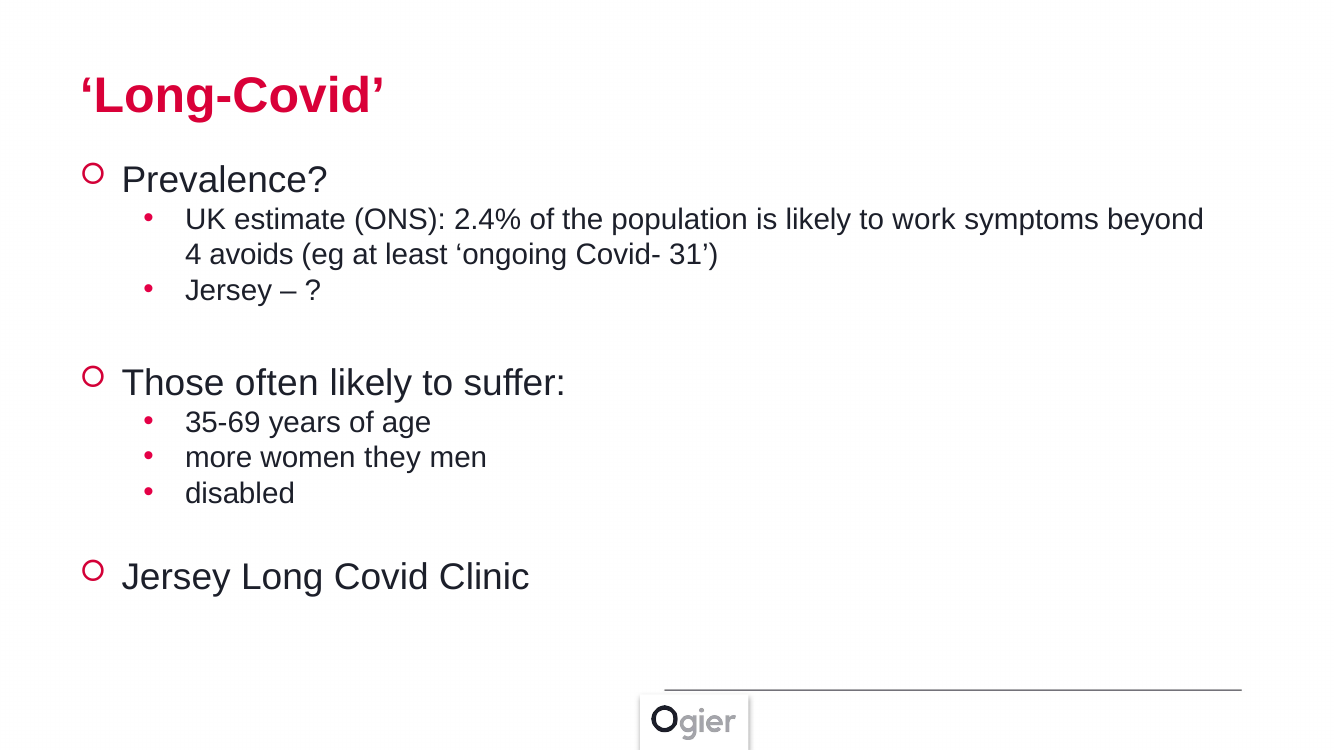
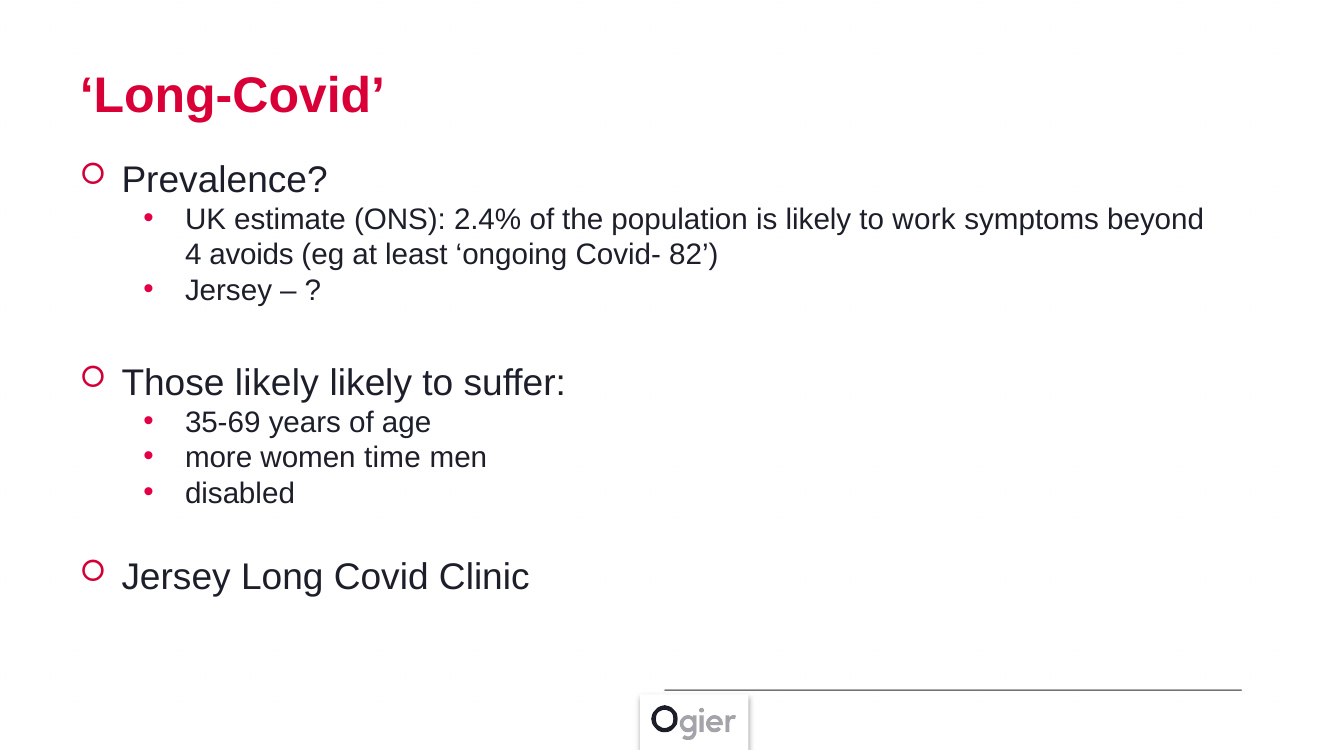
31: 31 -> 82
Those often: often -> likely
they: they -> time
